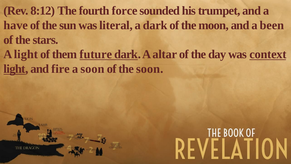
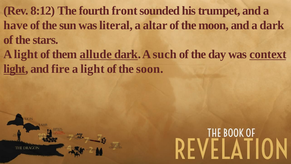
force: force -> front
a dark: dark -> altar
a been: been -> dark
future: future -> allude
altar: altar -> such
soon at (92, 69): soon -> light
